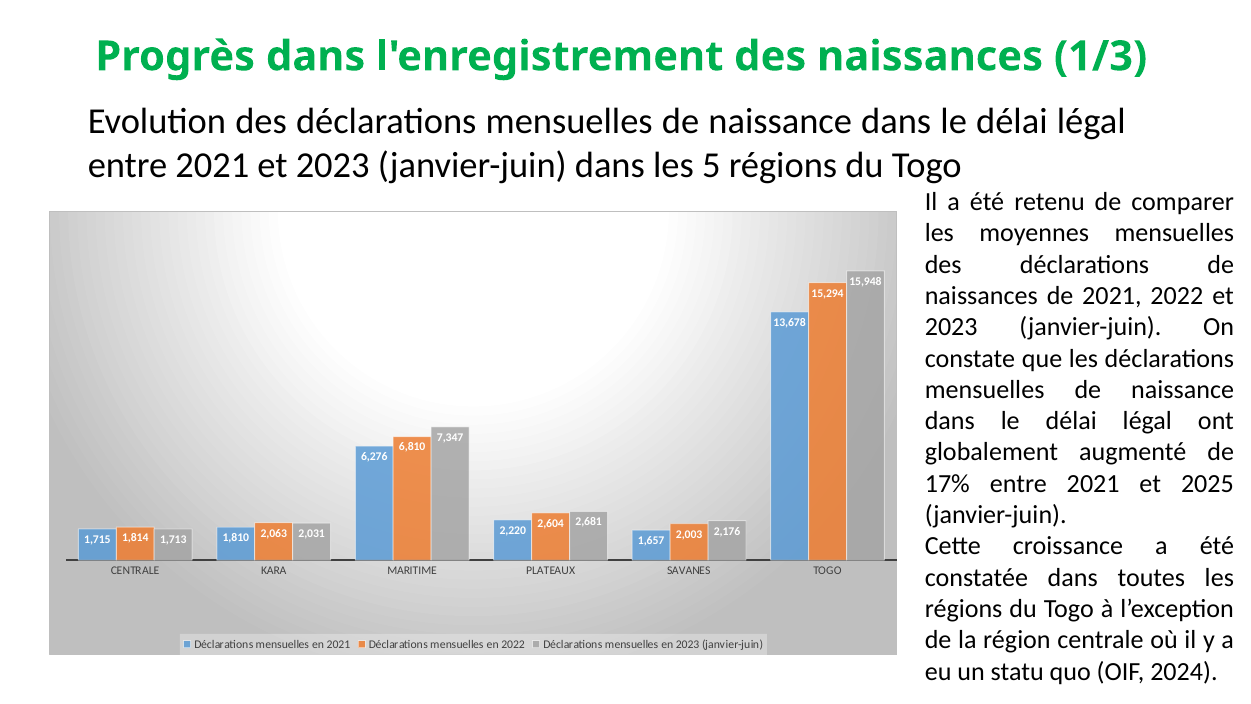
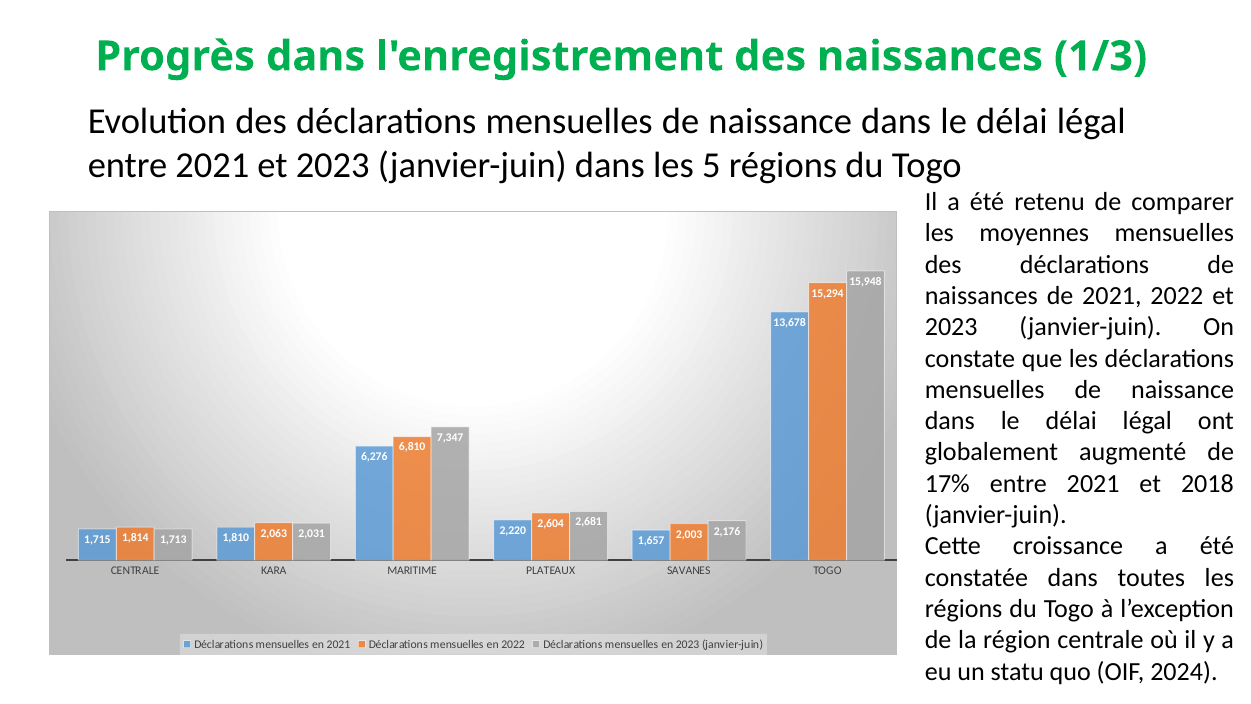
2025: 2025 -> 2018
